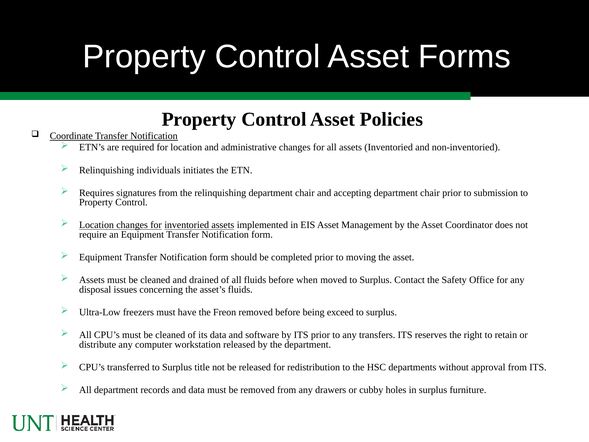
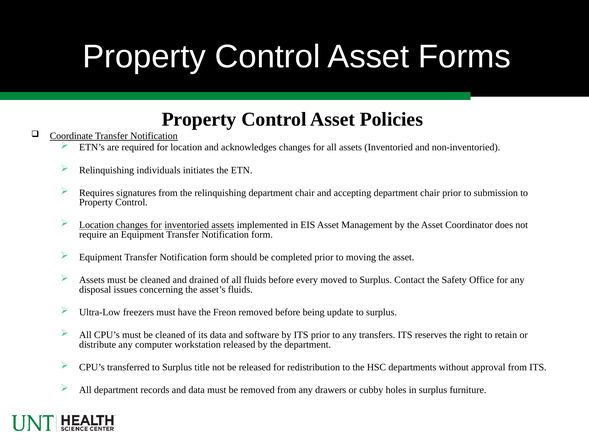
administrative: administrative -> acknowledges
when: when -> every
exceed: exceed -> update
